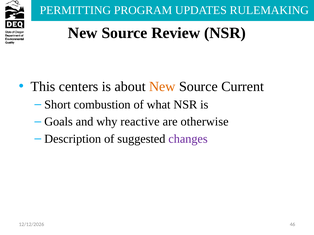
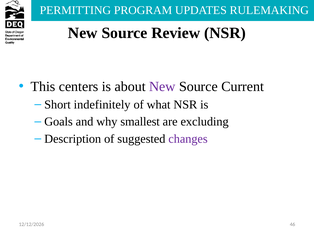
New at (162, 87) colour: orange -> purple
combustion: combustion -> indefinitely
reactive: reactive -> smallest
otherwise: otherwise -> excluding
